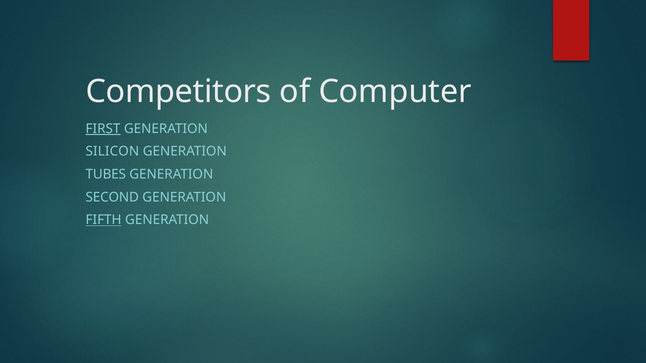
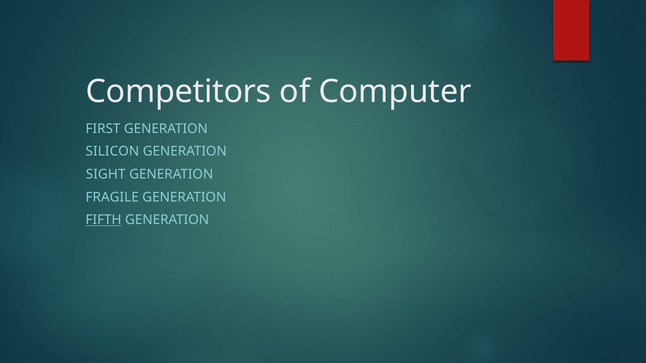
FIRST underline: present -> none
TUBES: TUBES -> SIGHT
SECOND: SECOND -> FRAGILE
